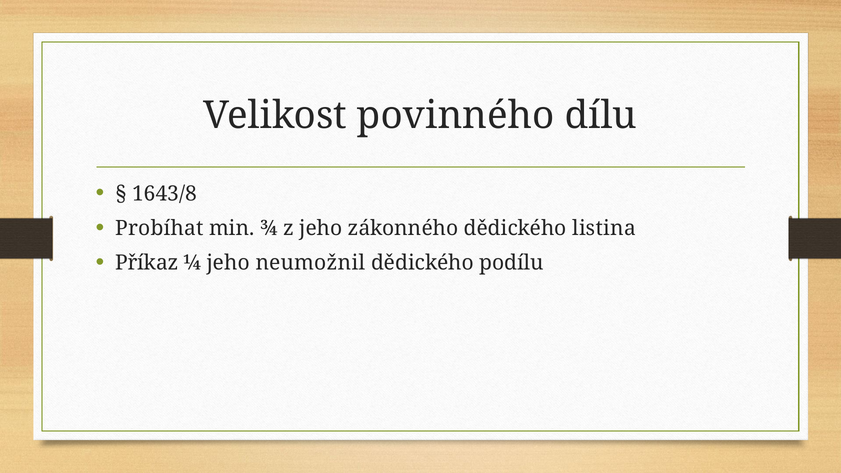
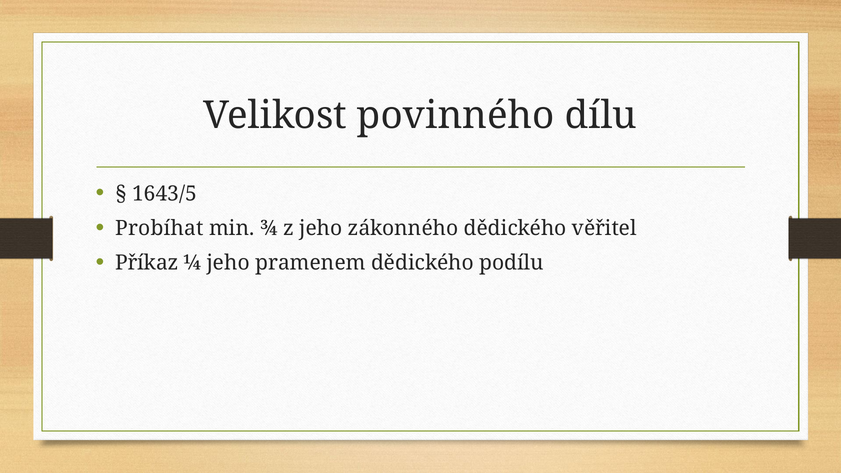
1643/8: 1643/8 -> 1643/5
listina: listina -> věřitel
neumožnil: neumožnil -> pramenem
